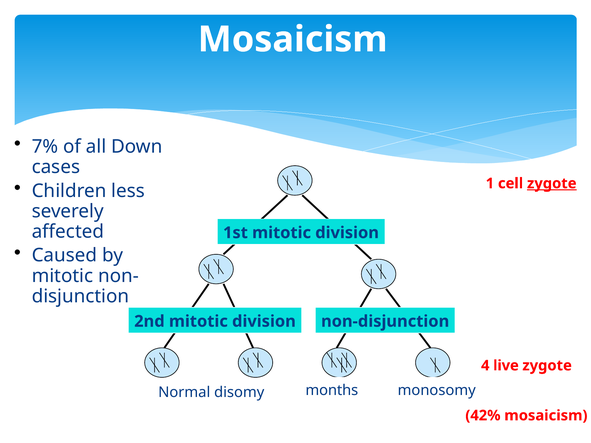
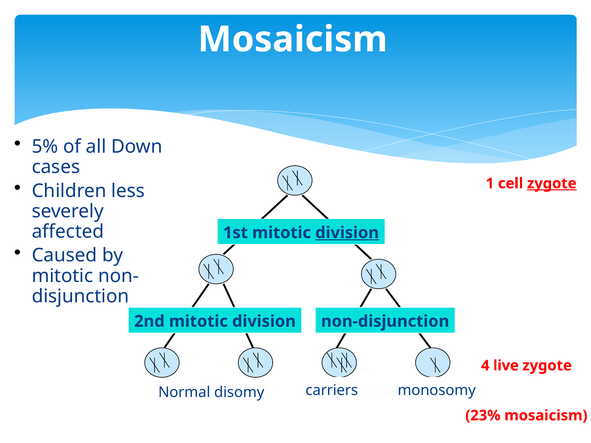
7%: 7% -> 5%
division at (347, 233) underline: none -> present
months: months -> carriers
42%: 42% -> 23%
